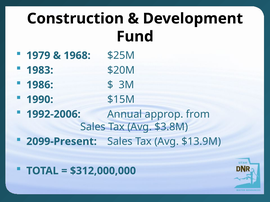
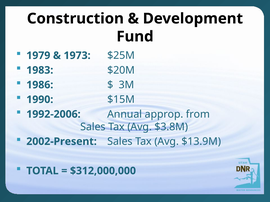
1968: 1968 -> 1973
2099-Present: 2099-Present -> 2002-Present
